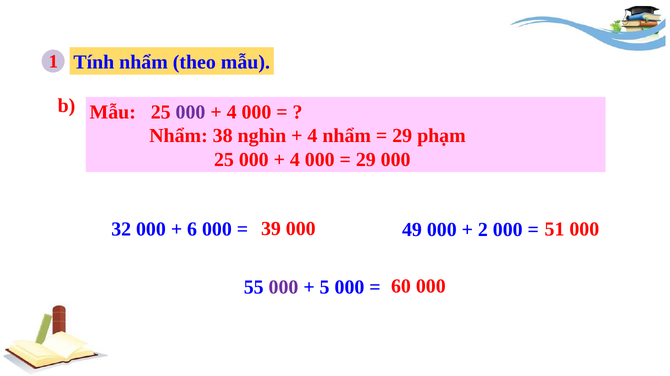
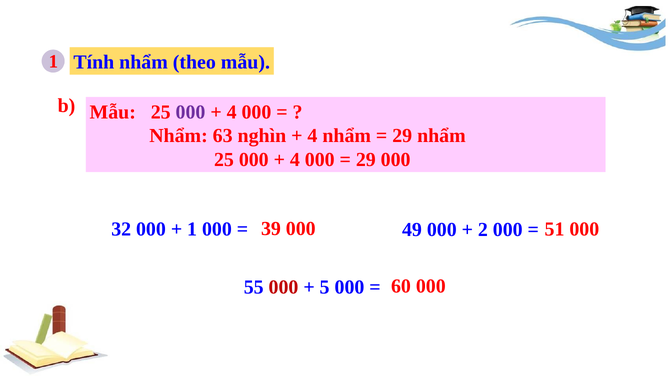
38: 38 -> 63
29 phạm: phạm -> nhẩm
6 at (192, 229): 6 -> 1
000 at (283, 288) colour: purple -> red
